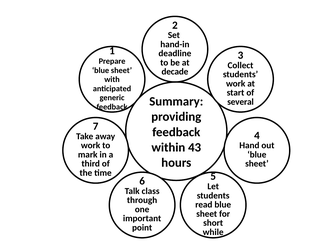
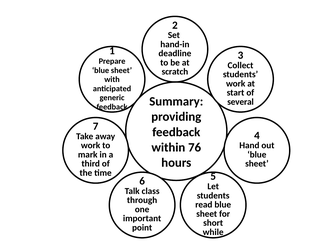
decade: decade -> scratch
43: 43 -> 76
